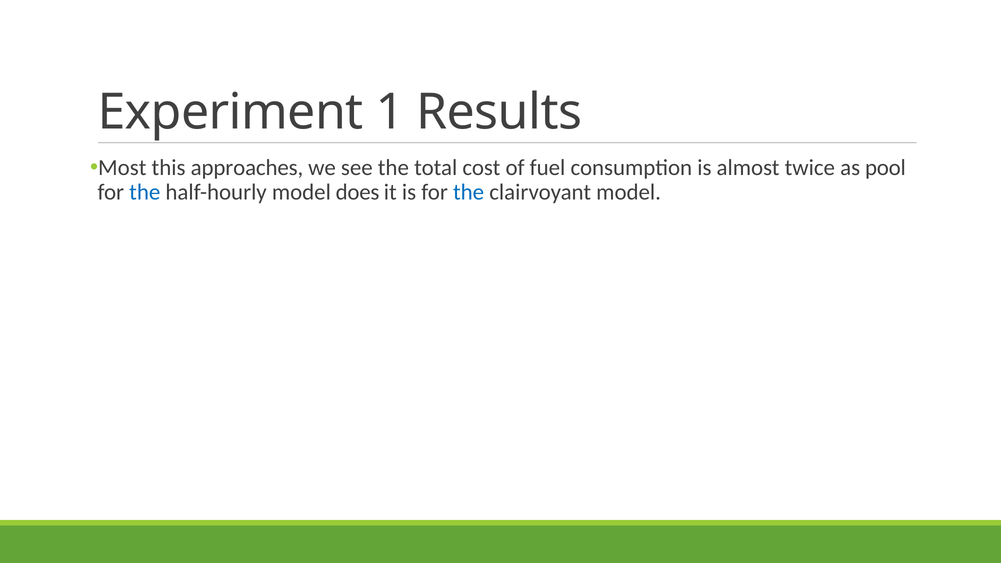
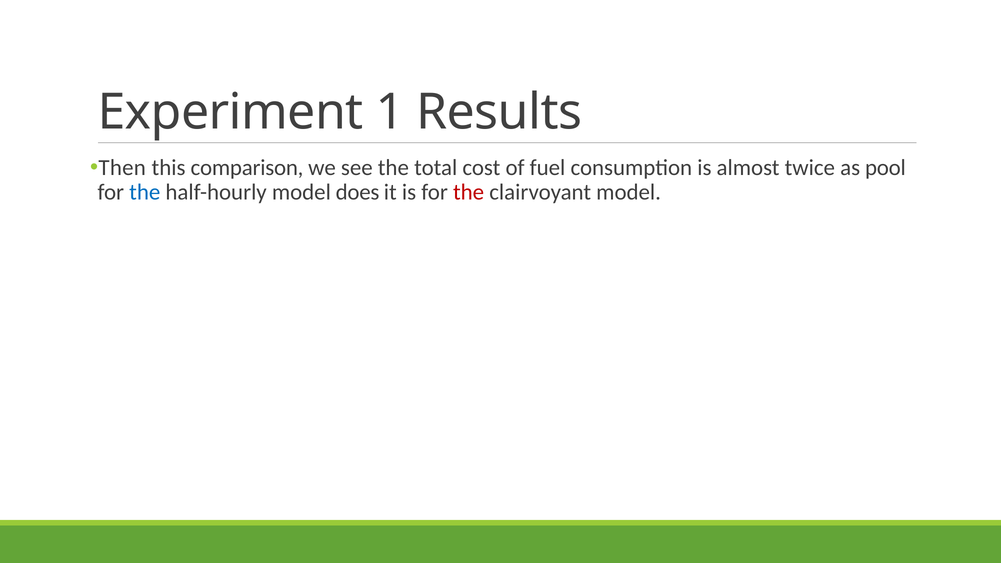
Most: Most -> Then
approaches: approaches -> comparison
the at (469, 192) colour: blue -> red
